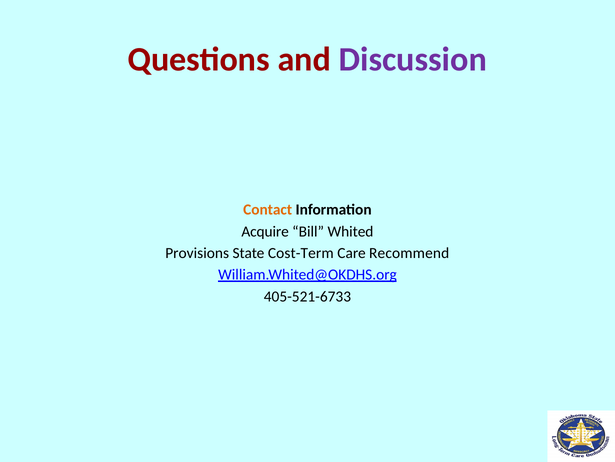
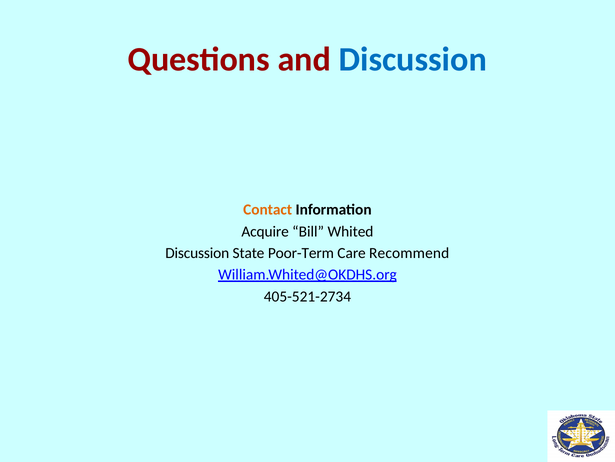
Discussion at (413, 59) colour: purple -> blue
Provisions at (197, 253): Provisions -> Discussion
Cost-Term: Cost-Term -> Poor-Term
405-521-6733: 405-521-6733 -> 405-521-2734
